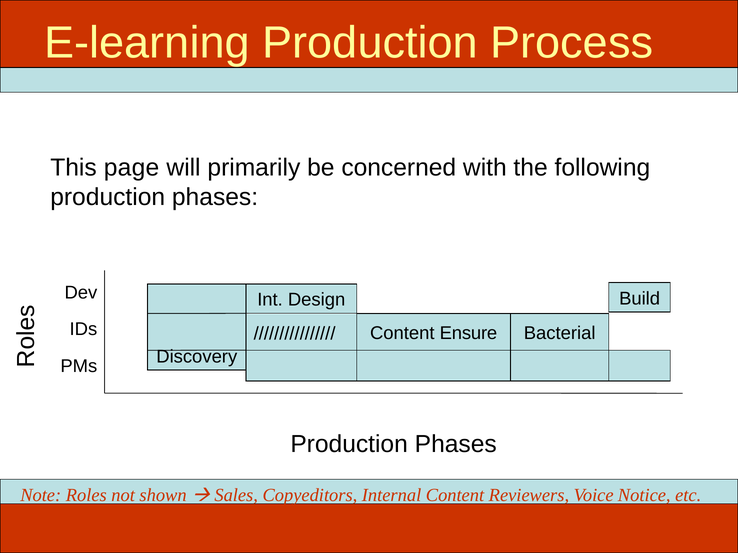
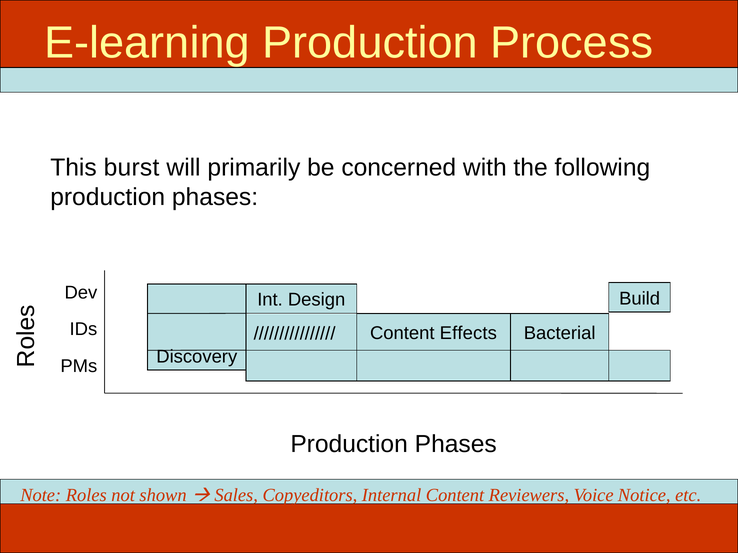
page: page -> burst
Ensure: Ensure -> Effects
